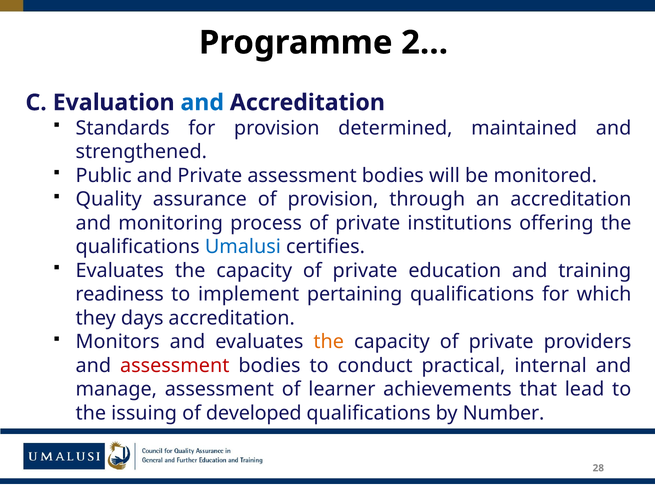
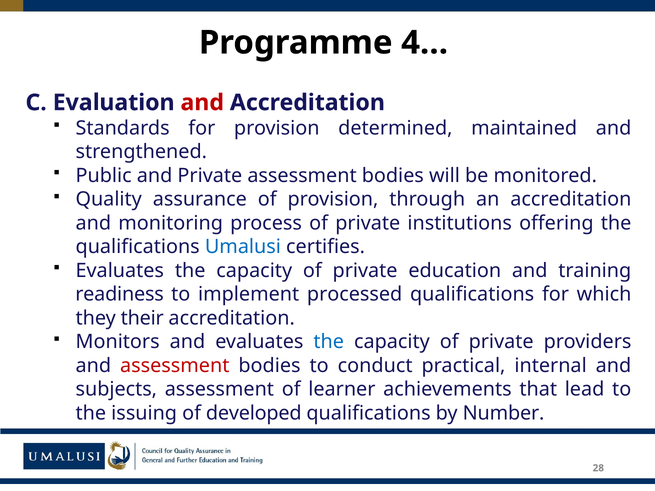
2…: 2… -> 4…
and at (202, 103) colour: blue -> red
pertaining: pertaining -> processed
days: days -> their
the at (329, 342) colour: orange -> blue
manage: manage -> subjects
